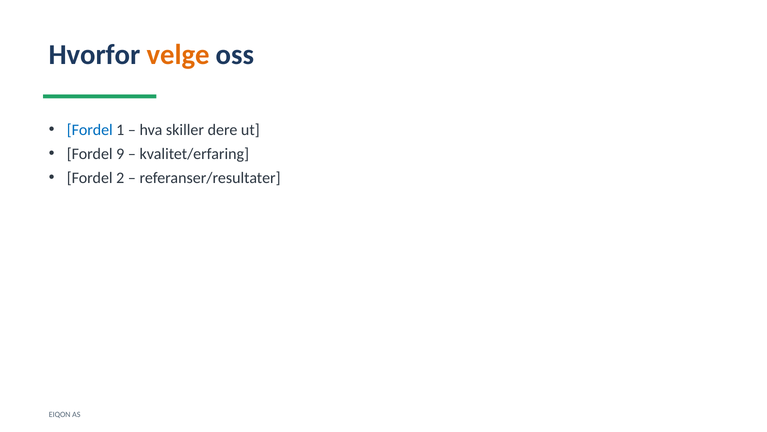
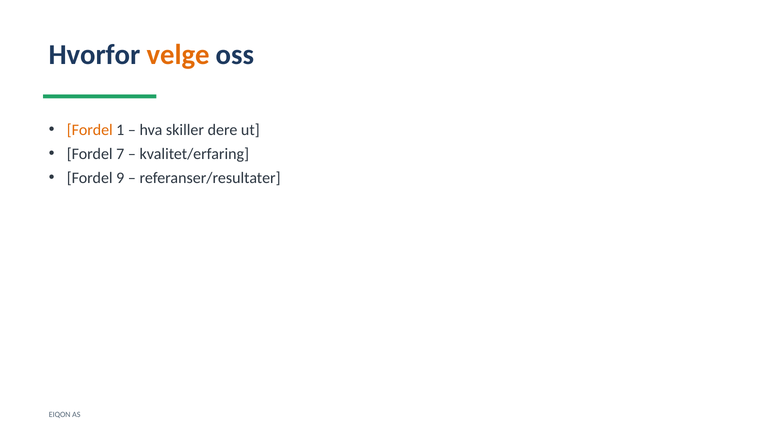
Fordel at (90, 130) colour: blue -> orange
9: 9 -> 7
2: 2 -> 9
